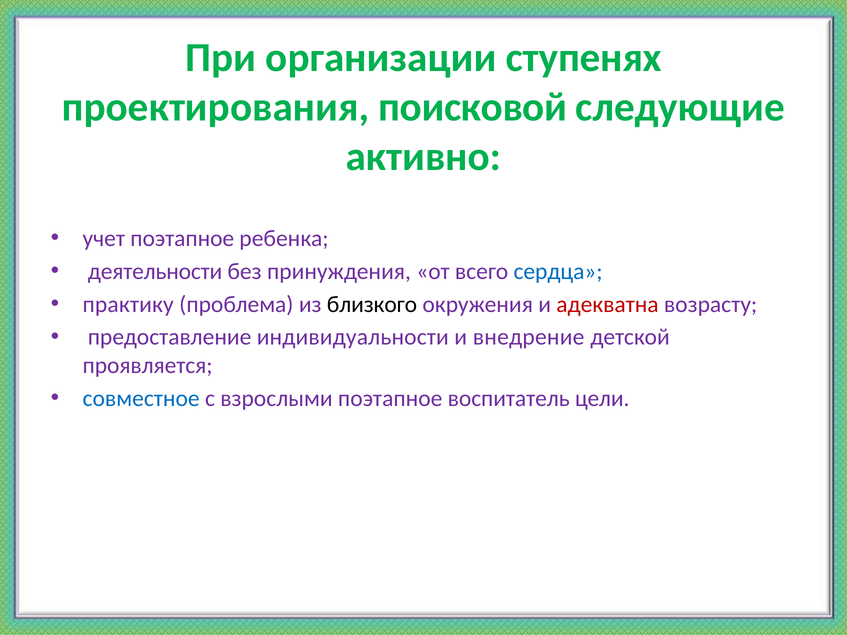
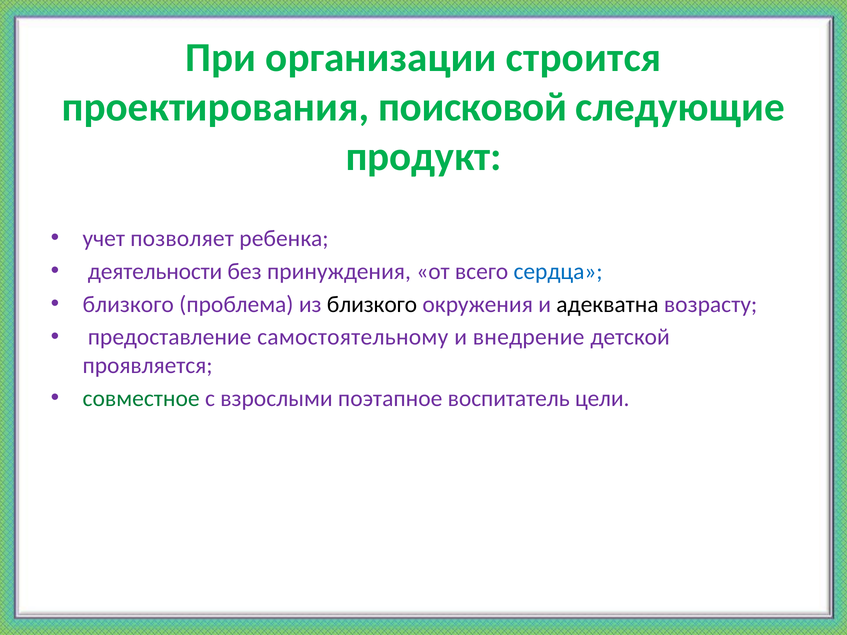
ступенях: ступенях -> строится
активно: активно -> продукт
учет поэтапное: поэтапное -> позволяет
практику at (128, 304): практику -> близкого
адекватна colour: red -> black
индивидуальности: индивидуальности -> самостоятельному
совместное colour: blue -> green
